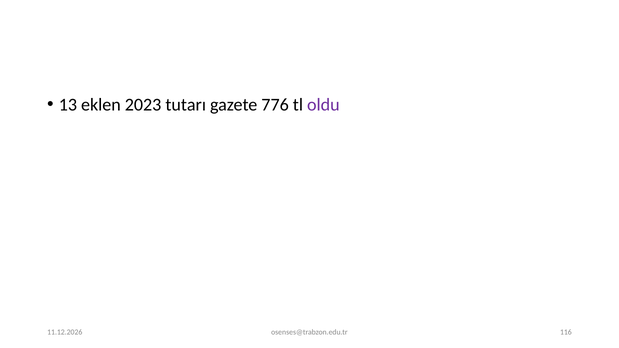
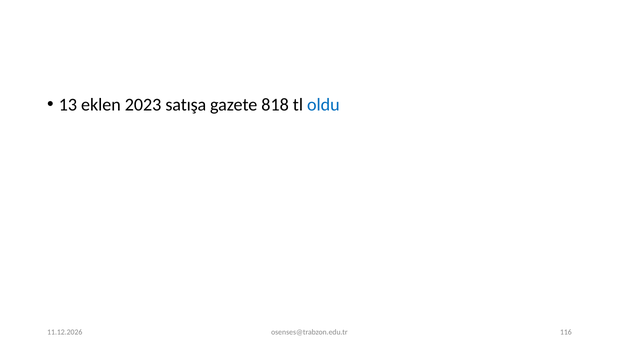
tutarı: tutarı -> satışa
776: 776 -> 818
oldu colour: purple -> blue
